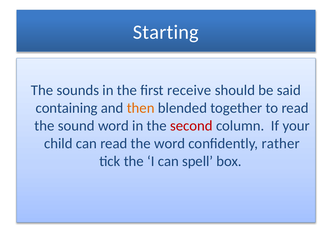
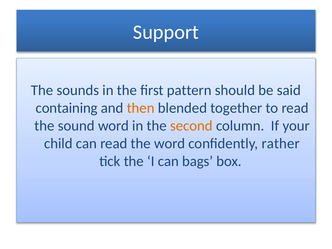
Starting: Starting -> Support
receive: receive -> pattern
second colour: red -> orange
spell: spell -> bags
